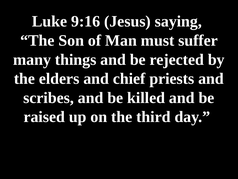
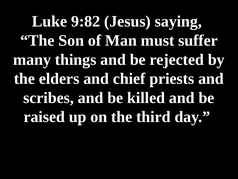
9:16: 9:16 -> 9:82
